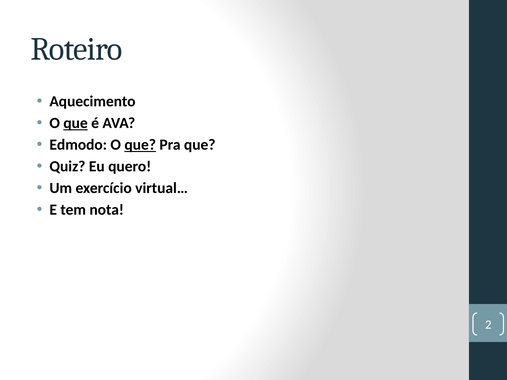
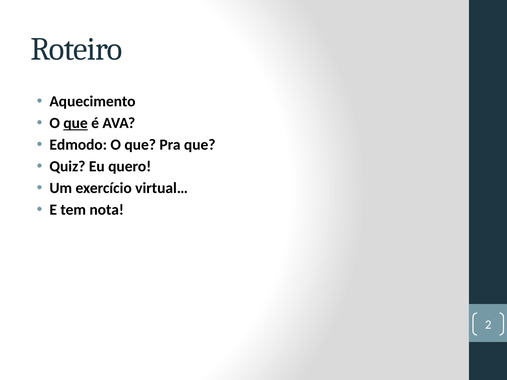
que at (140, 145) underline: present -> none
